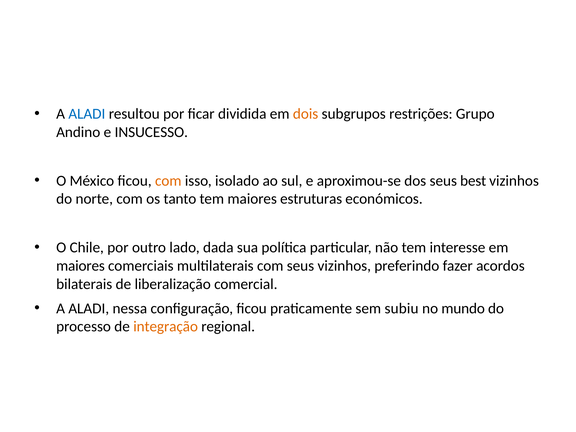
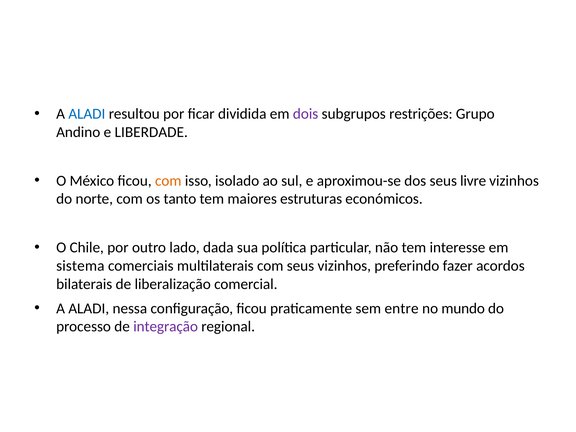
dois colour: orange -> purple
INSUCESSO: INSUCESSO -> LIBERDADE
best: best -> livre
maiores at (80, 266): maiores -> sistema
subiu: subiu -> entre
integração colour: orange -> purple
